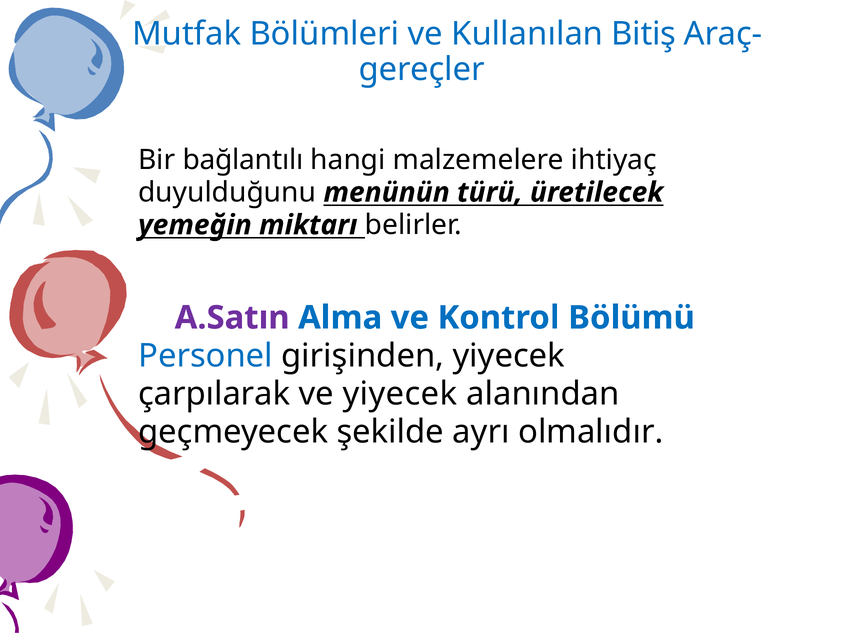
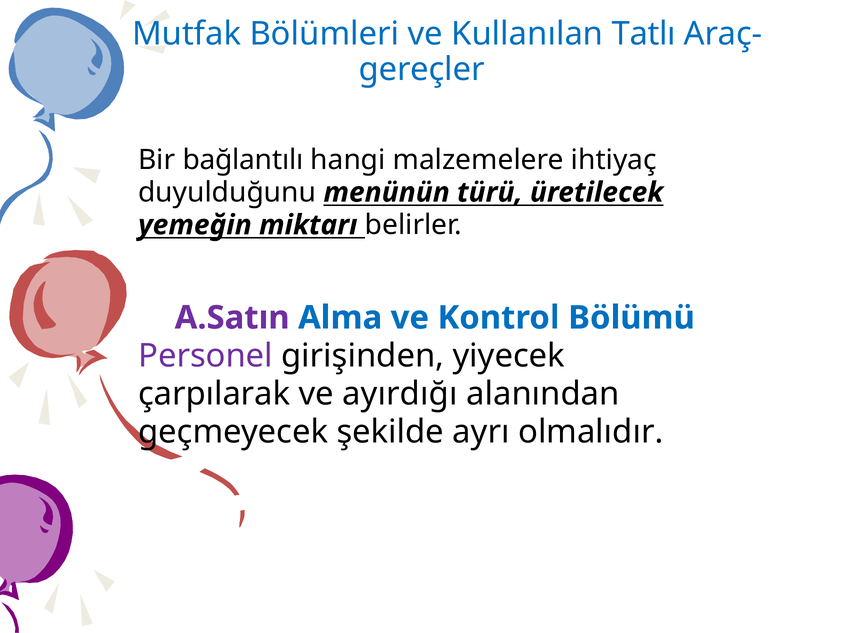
Bitiş: Bitiş -> Tatlı
Personel colour: blue -> purple
ve yiyecek: yiyecek -> ayırdığı
